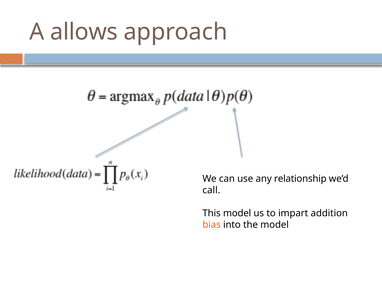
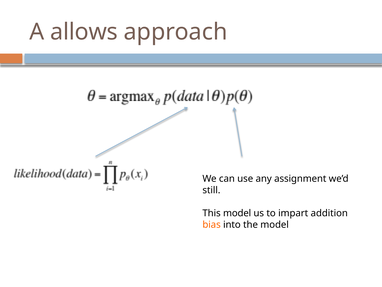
relationship: relationship -> assignment
call: call -> still
